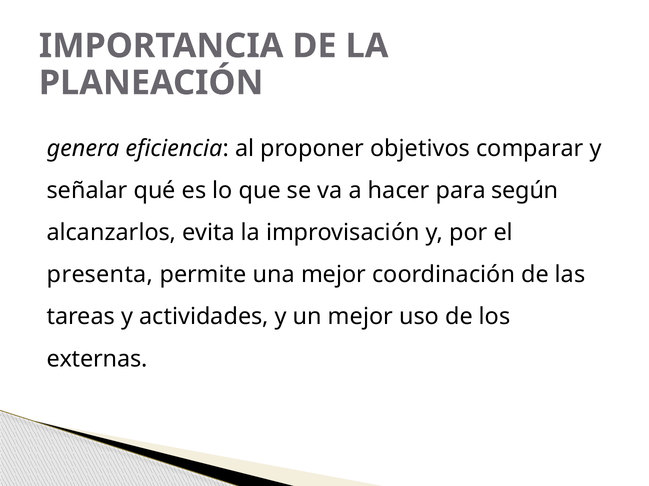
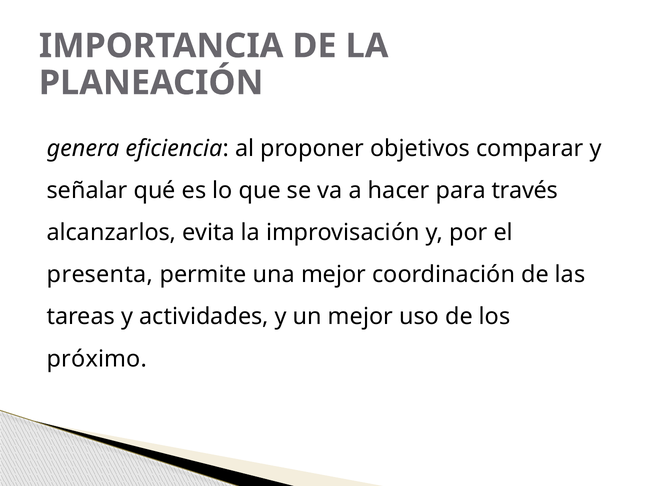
según: según -> través
externas: externas -> próximo
